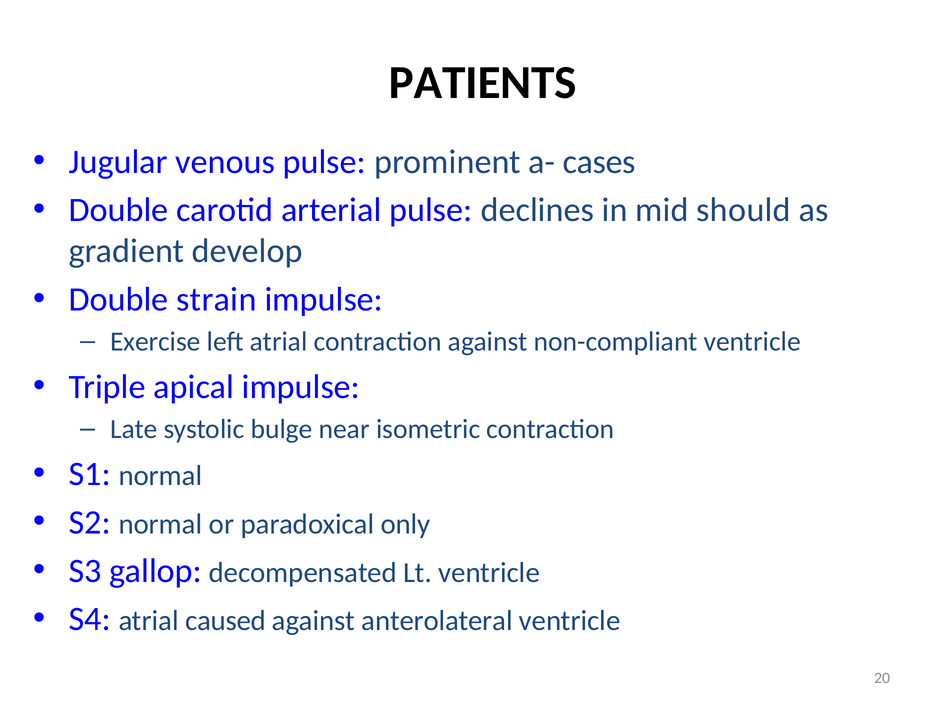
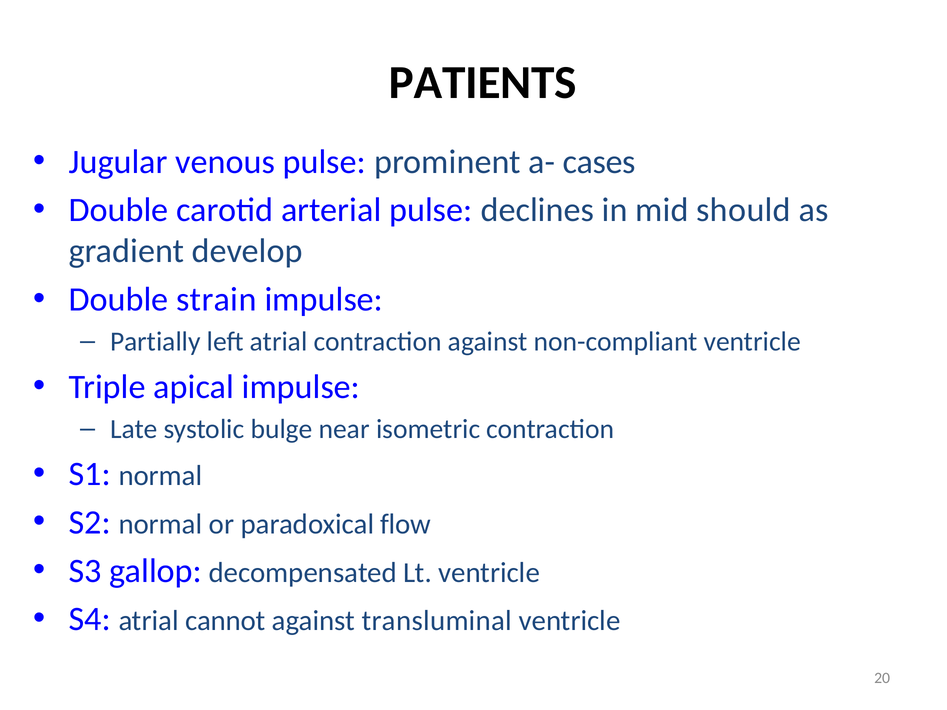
Exercise: Exercise -> Partially
only: only -> flow
caused: caused -> cannot
anterolateral: anterolateral -> transluminal
